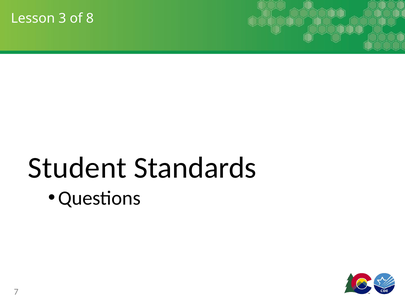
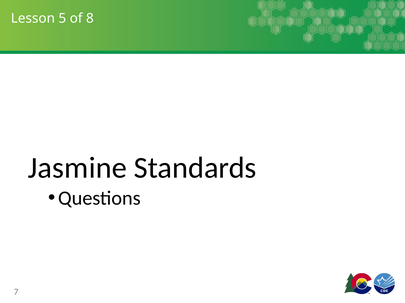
3: 3 -> 5
Student: Student -> Jasmine
